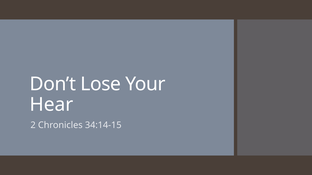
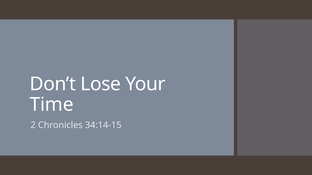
Hear: Hear -> Time
